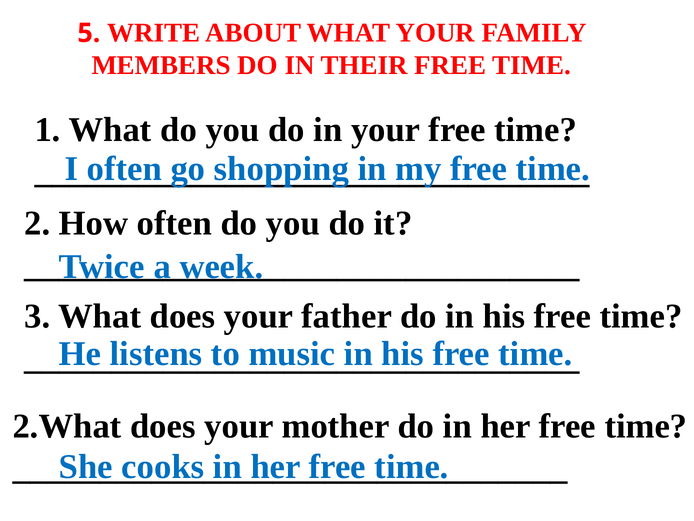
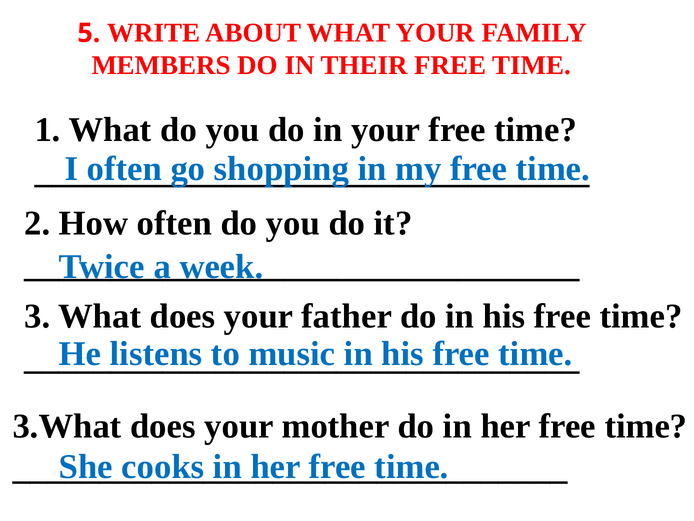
2.What: 2.What -> 3.What
